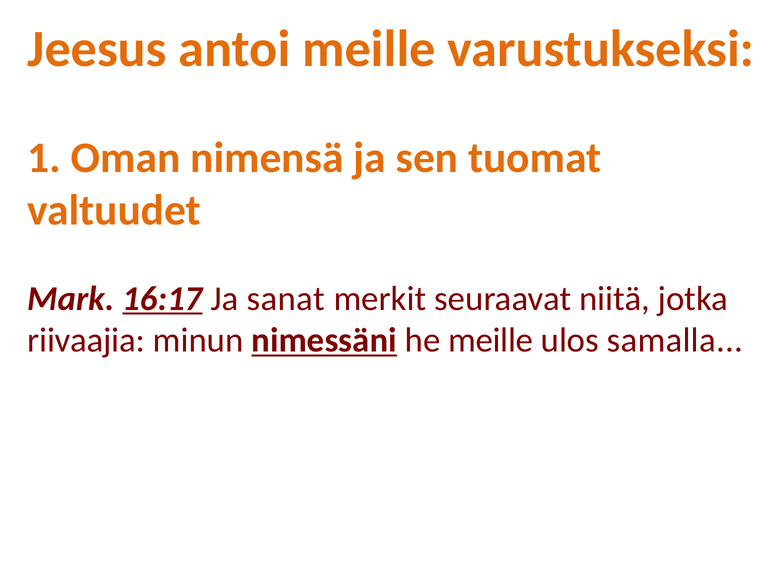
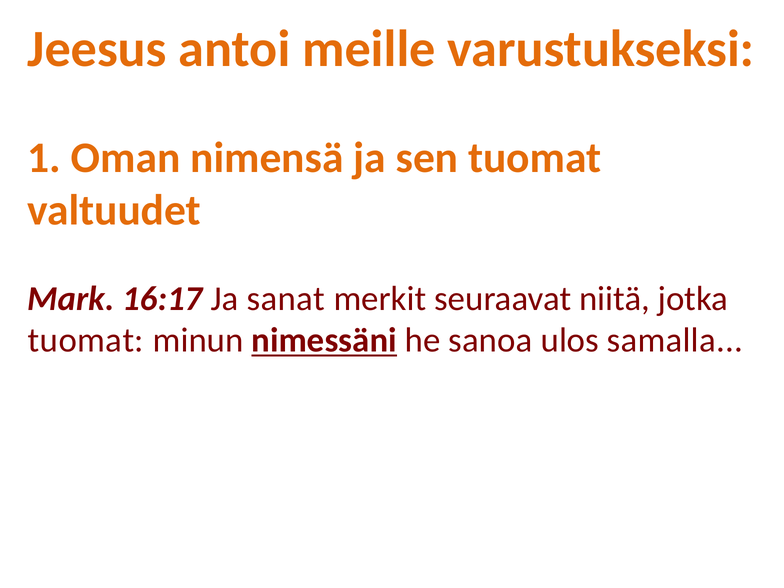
16:17 underline: present -> none
riivaajia at (86, 340): riivaajia -> tuomat
he meille: meille -> sanoa
